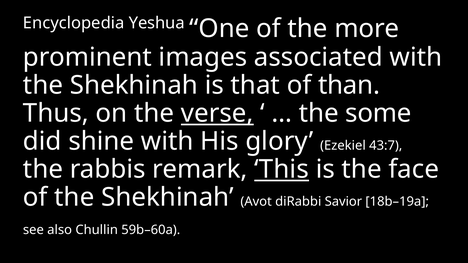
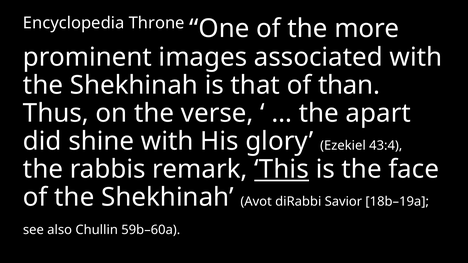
Yeshua: Yeshua -> Throne
verse underline: present -> none
some: some -> apart
43:7: 43:7 -> 43:4
